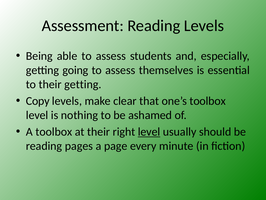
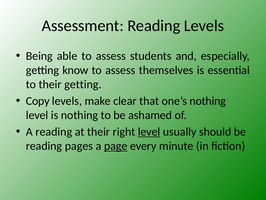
going: going -> know
one’s toolbox: toolbox -> nothing
A toolbox: toolbox -> reading
page underline: none -> present
